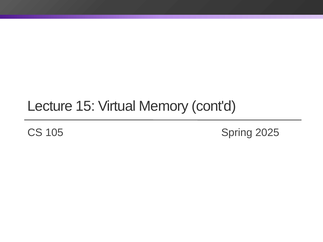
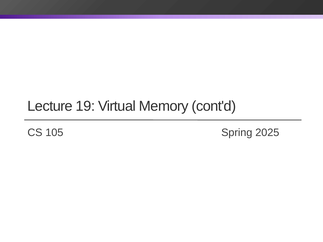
15: 15 -> 19
